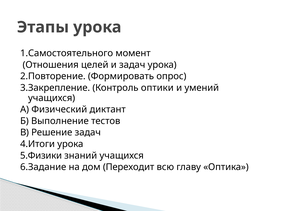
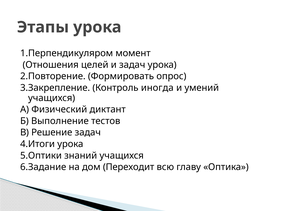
1.Самостоятельного: 1.Самостоятельного -> 1.Перпендикуляром
оптики: оптики -> иногда
5.Физики: 5.Физики -> 5.Оптики
